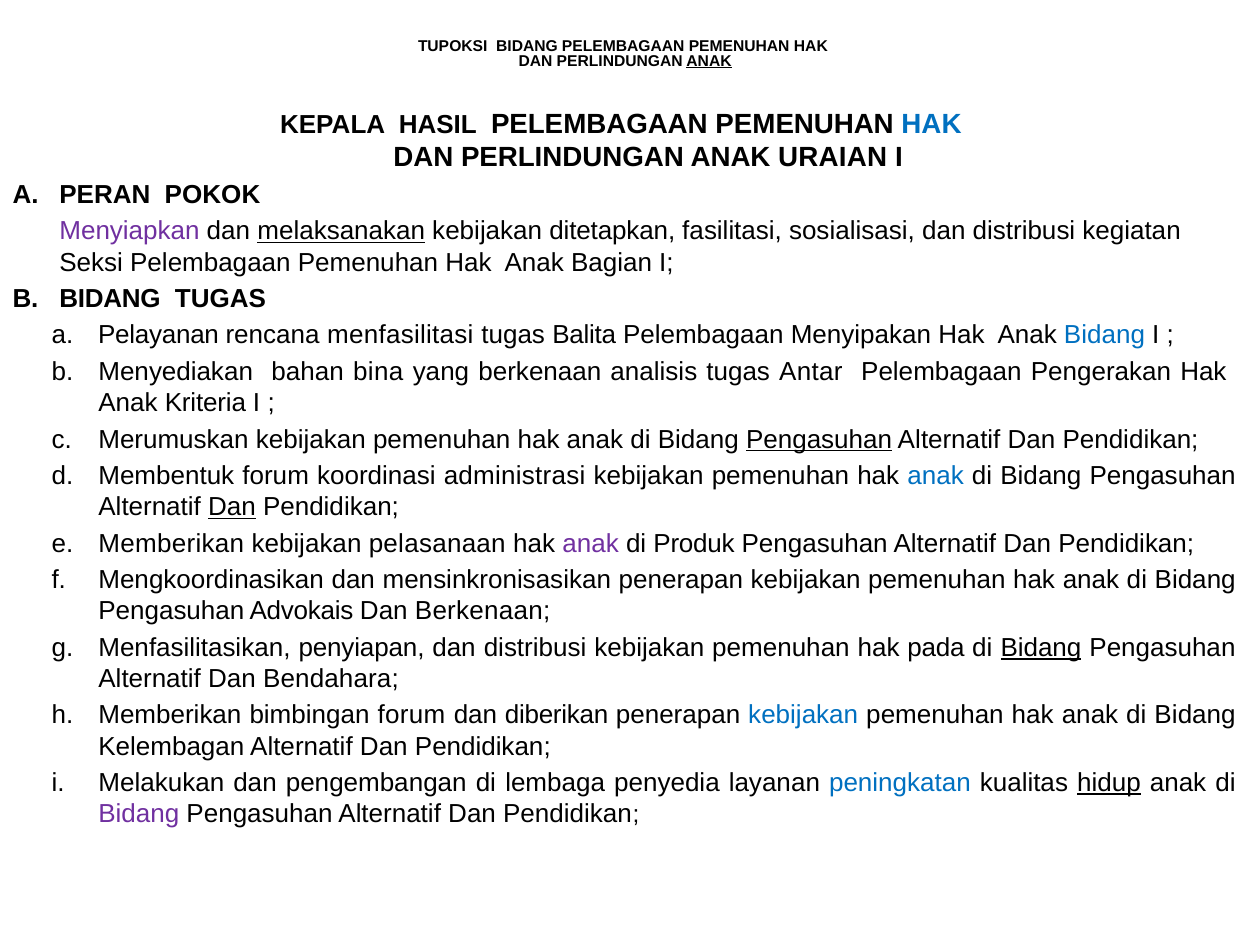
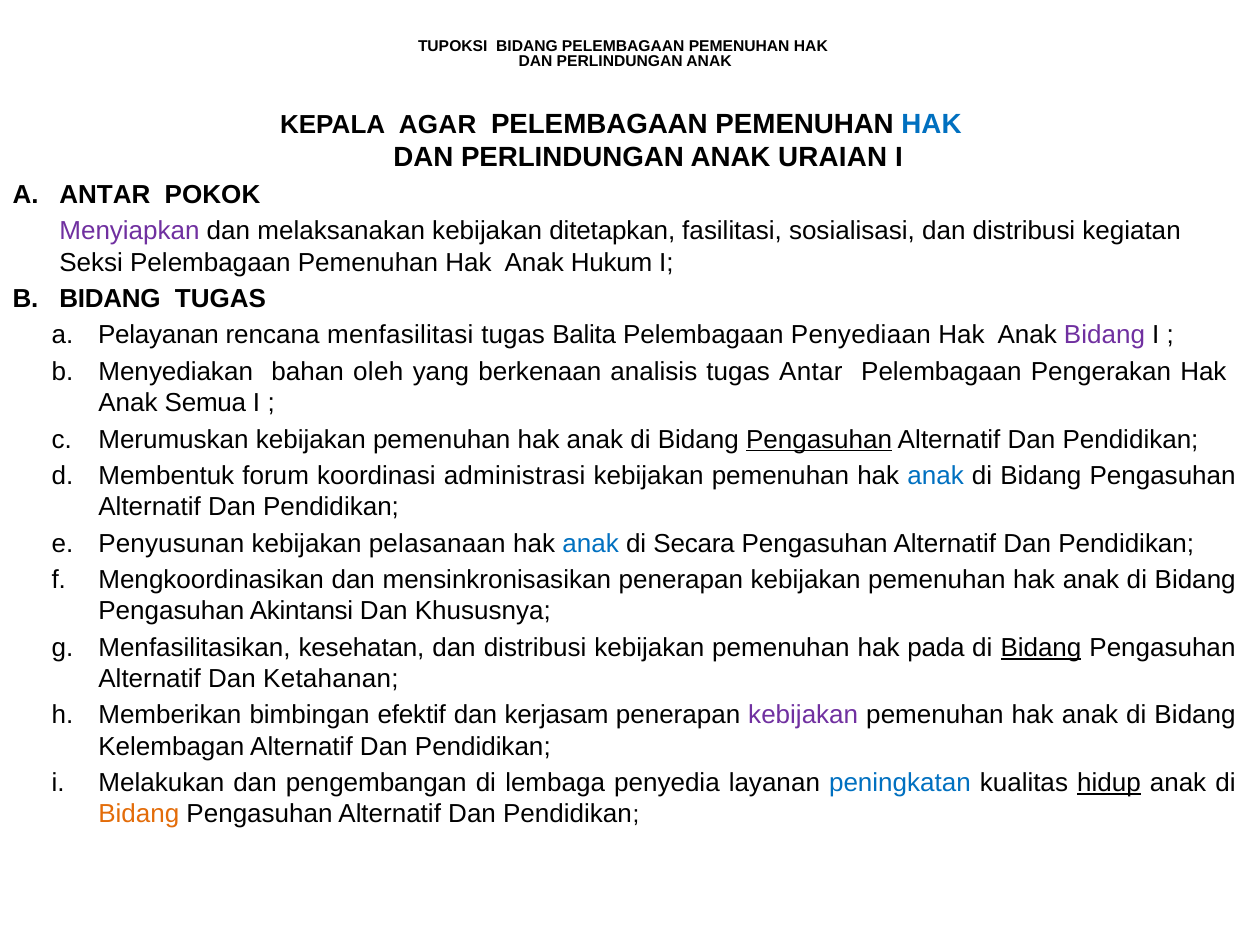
ANAK at (709, 61) underline: present -> none
HASIL: HASIL -> AGAR
PERAN at (105, 195): PERAN -> ANTAR
melaksanakan underline: present -> none
Bagian: Bagian -> Hukum
Menyipakan: Menyipakan -> Penyediaan
Bidang at (1104, 336) colour: blue -> purple
bina: bina -> oleh
Kriteria: Kriteria -> Semua
Dan at (232, 507) underline: present -> none
Memberikan at (171, 544): Memberikan -> Penyusunan
anak at (591, 544) colour: purple -> blue
Produk: Produk -> Secara
Advokais: Advokais -> Akintansi
Dan Berkenaan: Berkenaan -> Khususnya
penyiapan: penyiapan -> kesehatan
Bendahara: Bendahara -> Ketahanan
bimbingan forum: forum -> efektif
diberikan: diberikan -> kerjasam
kebijakan at (803, 716) colour: blue -> purple
Bidang at (139, 815) colour: purple -> orange
